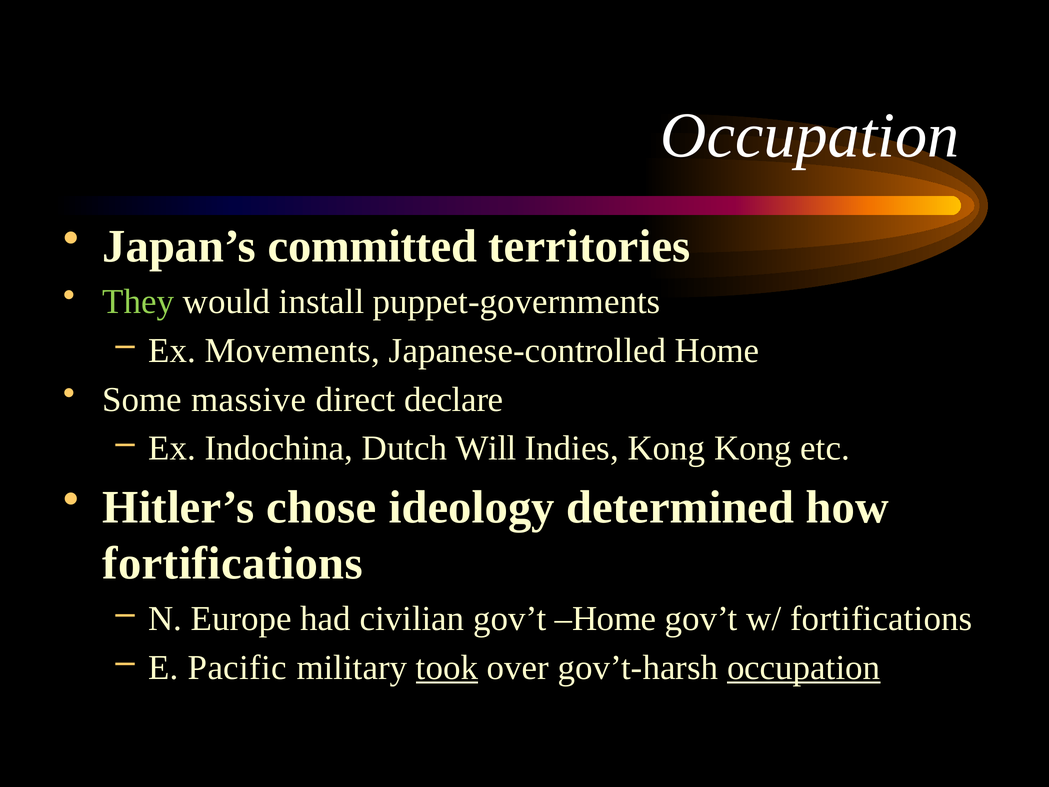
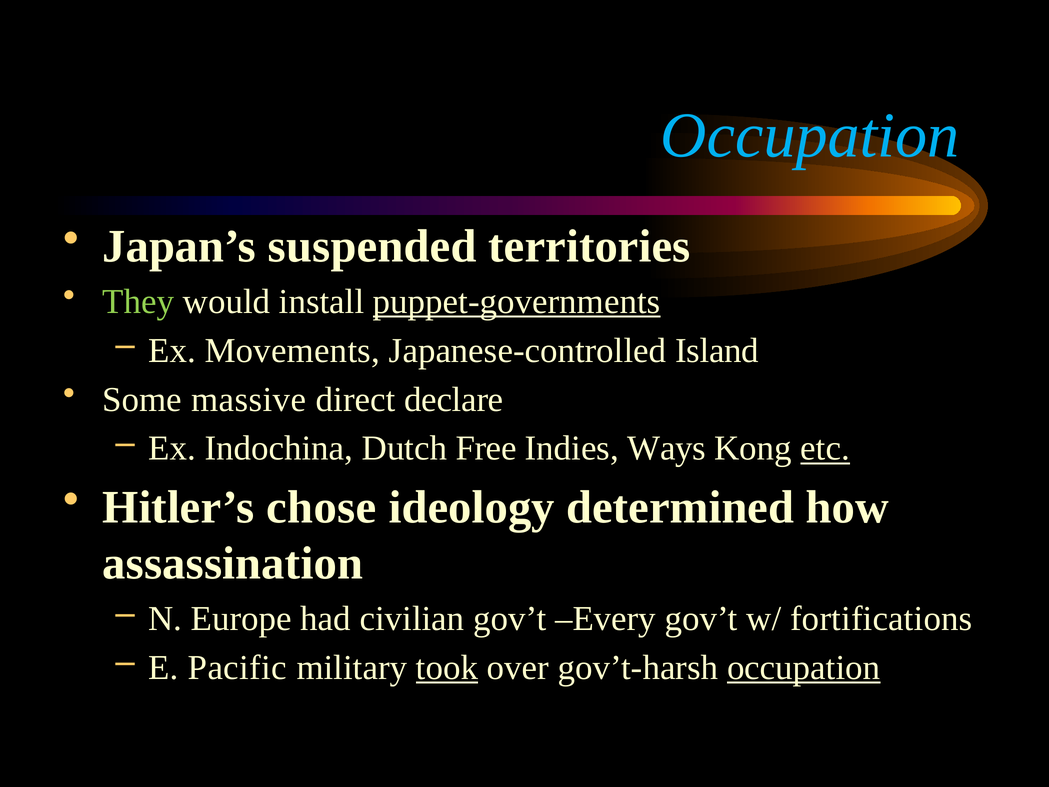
Occupation at (810, 136) colour: white -> light blue
committed: committed -> suspended
puppet-governments underline: none -> present
Japanese-controlled Home: Home -> Island
Will: Will -> Free
Indies Kong: Kong -> Ways
etc underline: none -> present
fortifications at (233, 563): fortifications -> assassination
gov’t Home: Home -> Every
